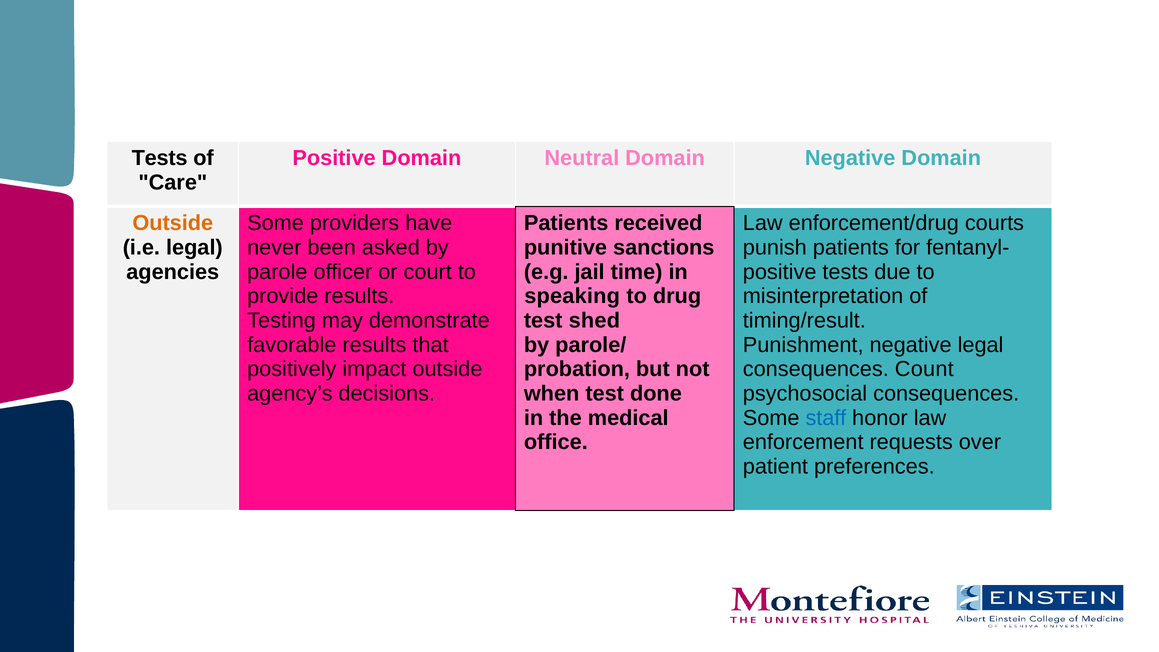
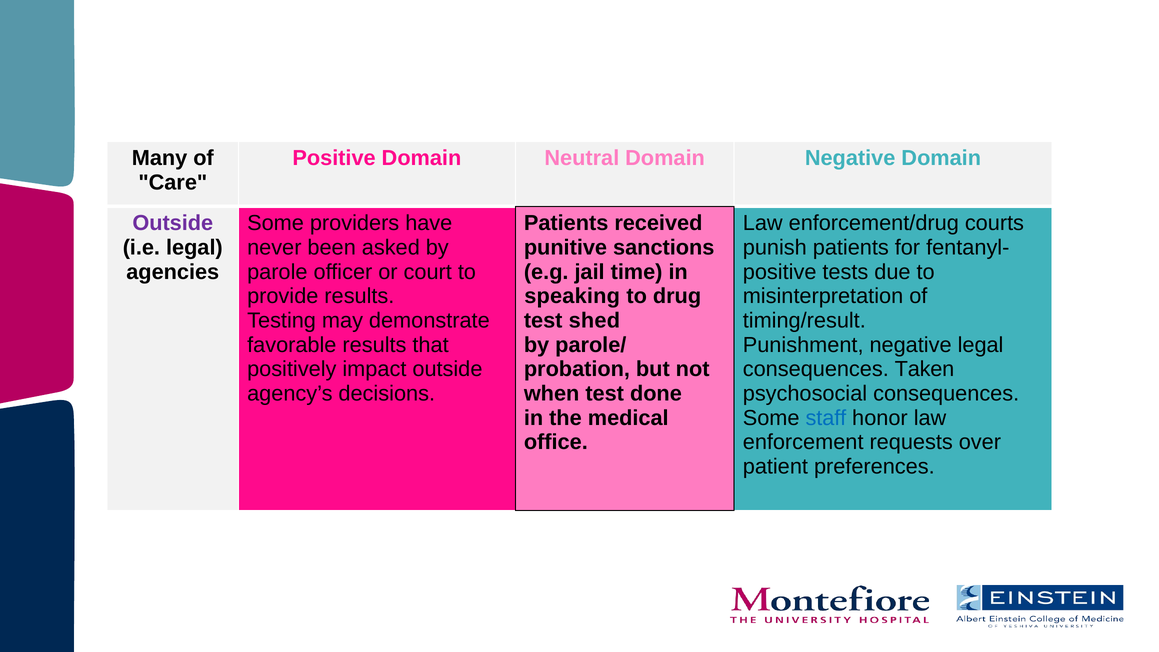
Tests at (160, 158): Tests -> Many
Outside at (173, 223) colour: orange -> purple
Count: Count -> Taken
